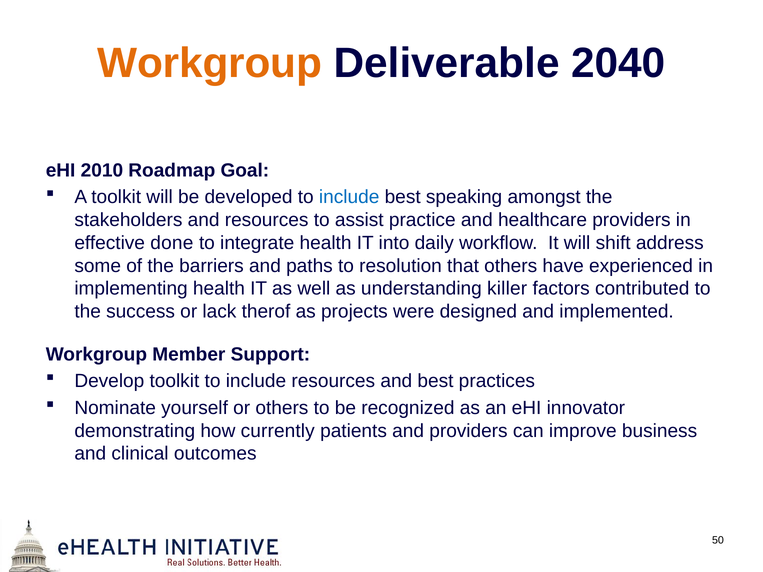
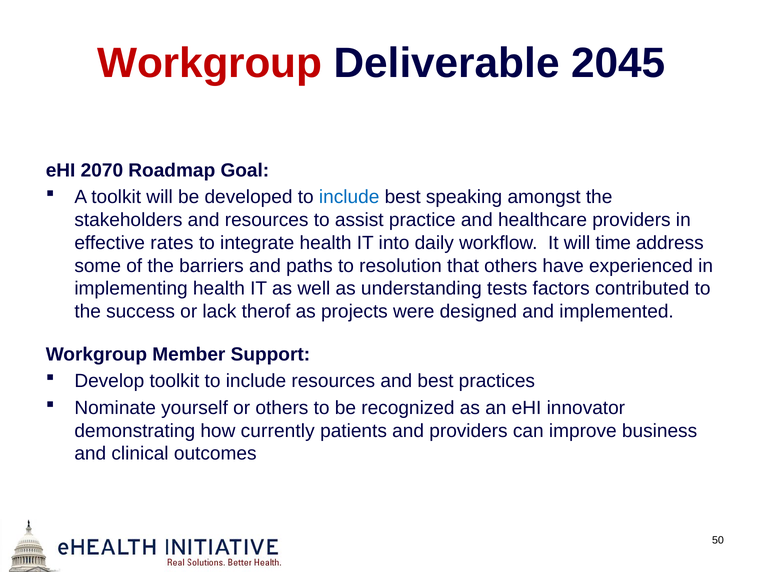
Workgroup at (210, 63) colour: orange -> red
2040: 2040 -> 2045
2010: 2010 -> 2070
done: done -> rates
shift: shift -> time
killer: killer -> tests
